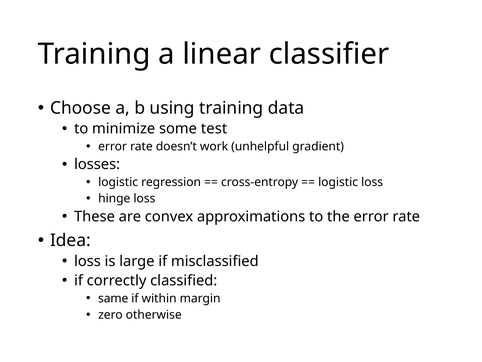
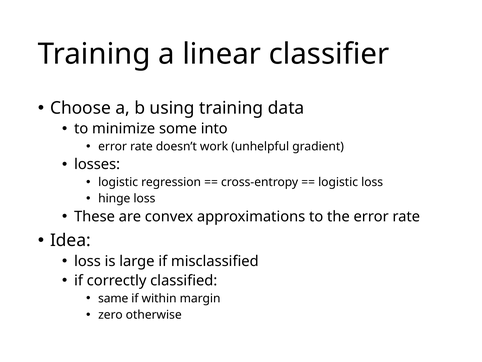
test: test -> into
